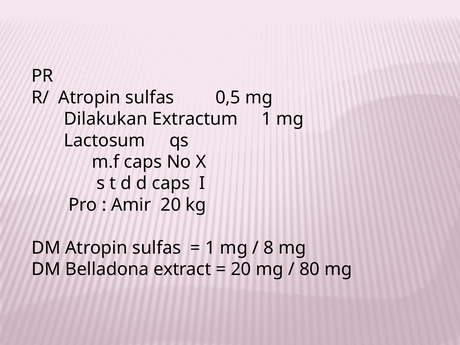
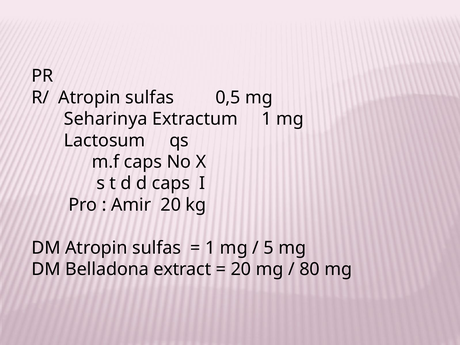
Dilakukan: Dilakukan -> Seharinya
8: 8 -> 5
